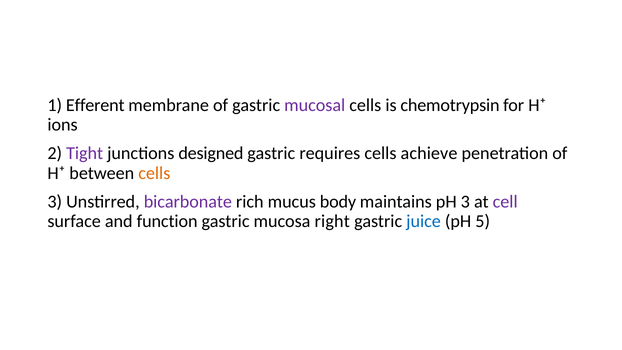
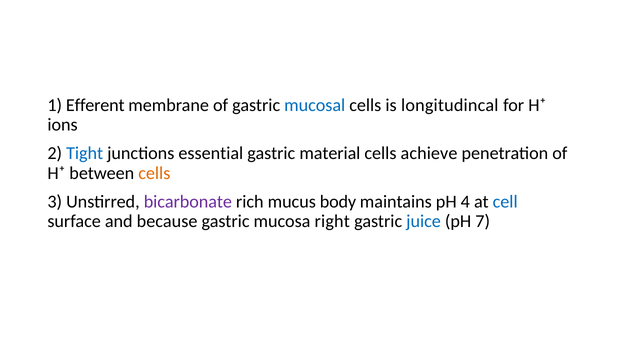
mucosal colour: purple -> blue
chemotrypsin: chemotrypsin -> longitudincal
Tight colour: purple -> blue
designed: designed -> essential
requires: requires -> material
pH 3: 3 -> 4
cell colour: purple -> blue
function: function -> because
5: 5 -> 7
